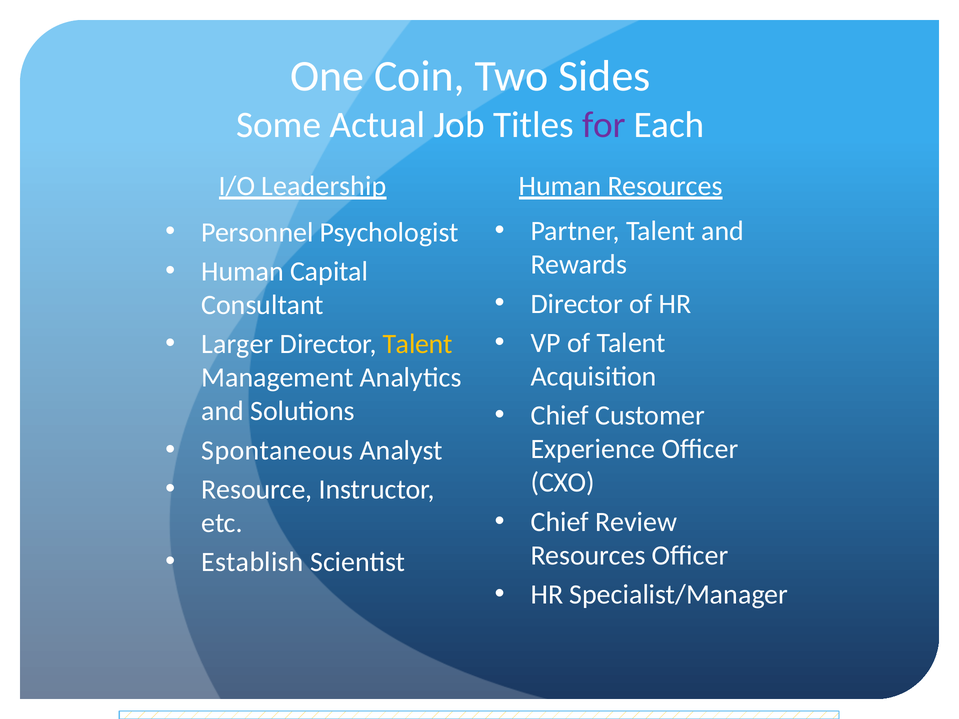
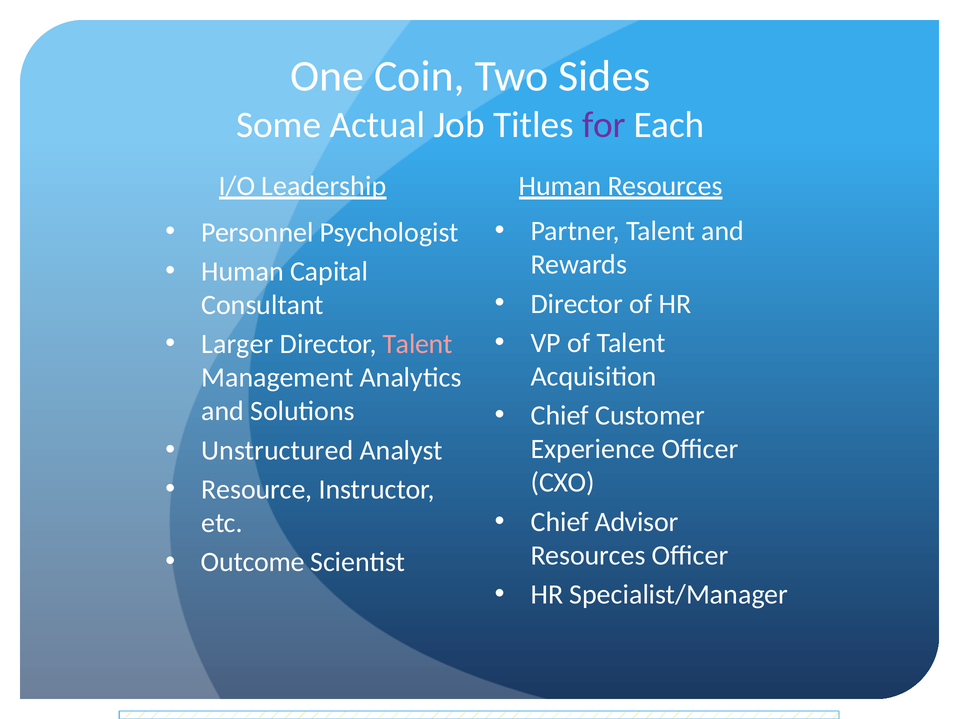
Talent at (418, 344) colour: yellow -> pink
Spontaneous: Spontaneous -> Unstructured
Review: Review -> Advisor
Establish: Establish -> Outcome
